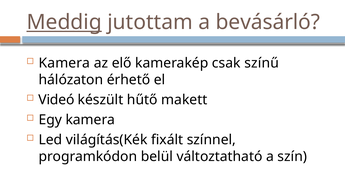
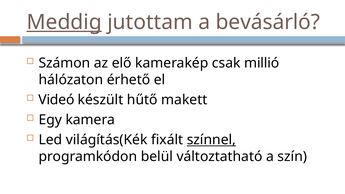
Kamera at (64, 63): Kamera -> Számon
színű: színű -> millió
színnel underline: none -> present
